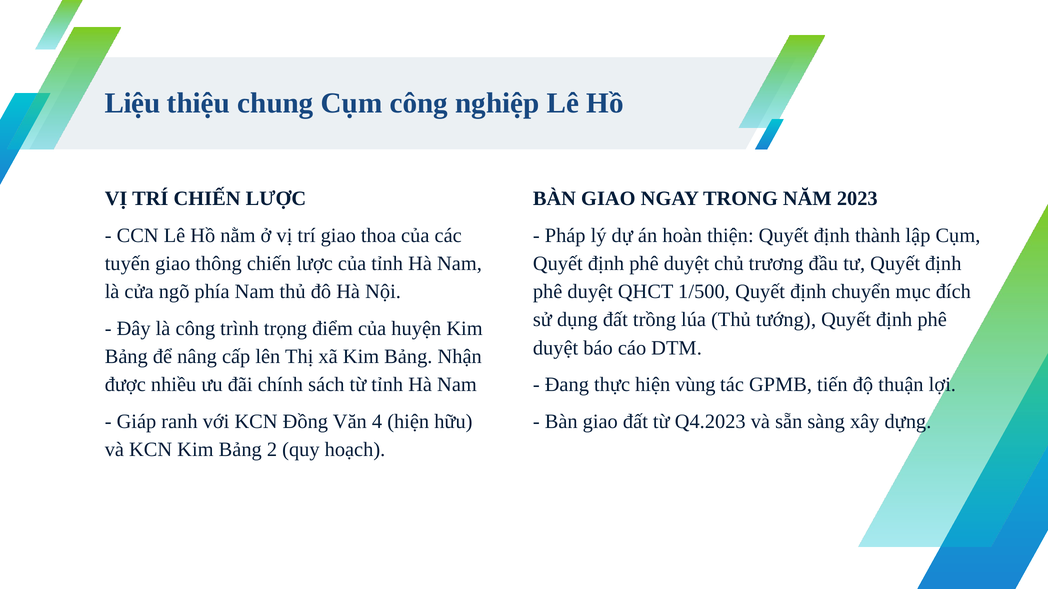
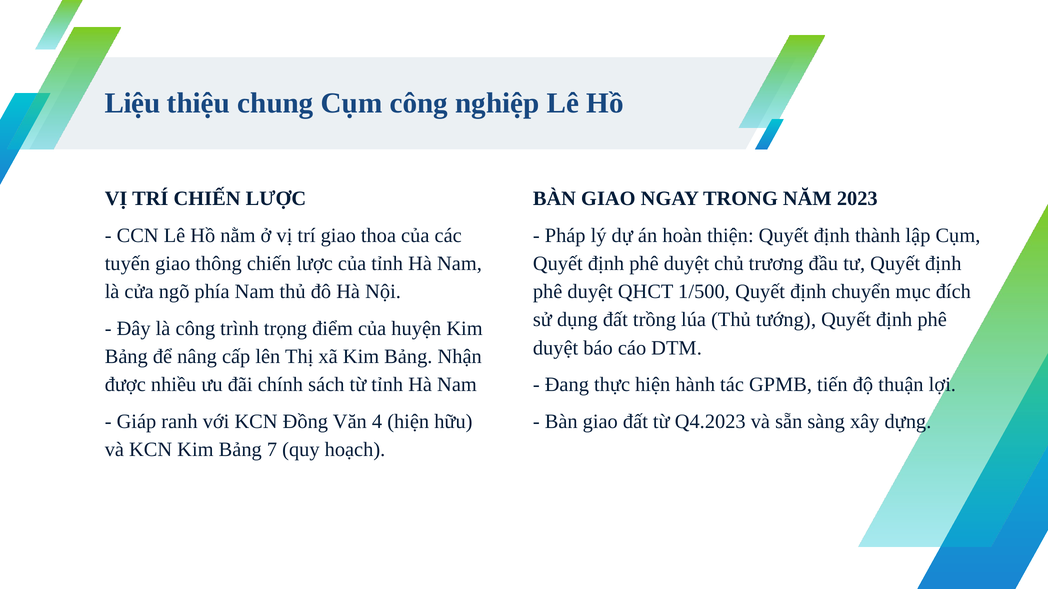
vùng: vùng -> hành
2: 2 -> 7
